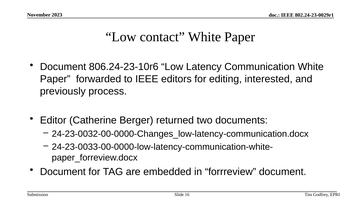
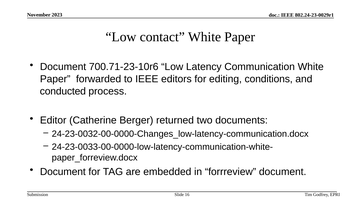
806.24-23-10r6: 806.24-23-10r6 -> 700.71-23-10r6
interested: interested -> conditions
previously: previously -> conducted
